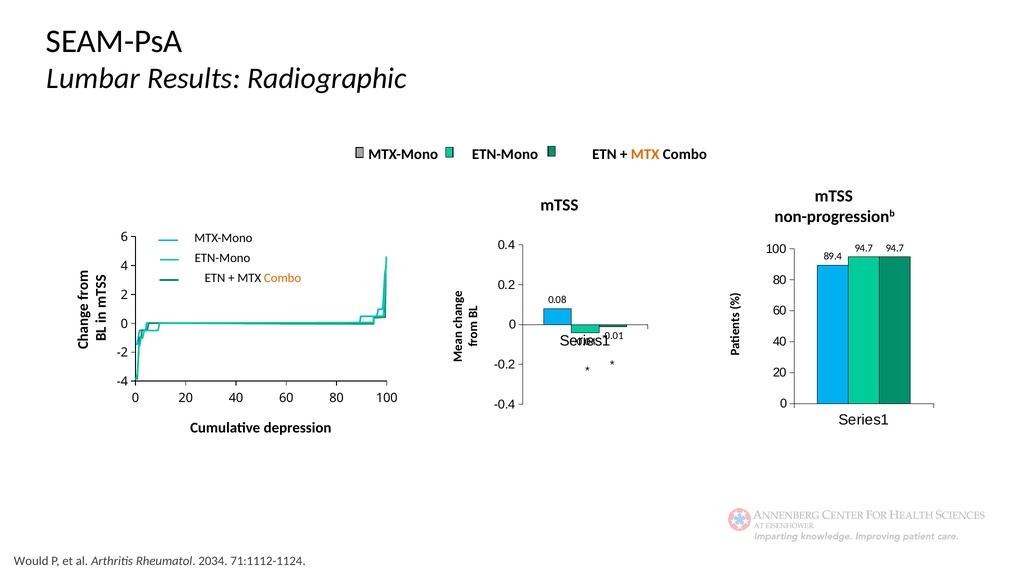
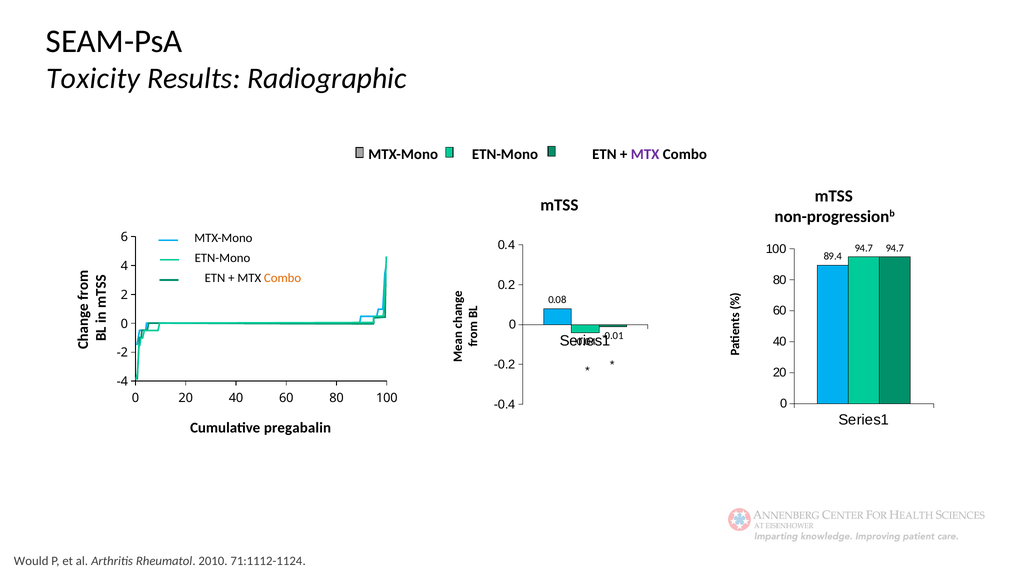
Lumbar: Lumbar -> Toxicity
MTX at (645, 154) colour: orange -> purple
depression: depression -> pregabalin
2034: 2034 -> 2010
